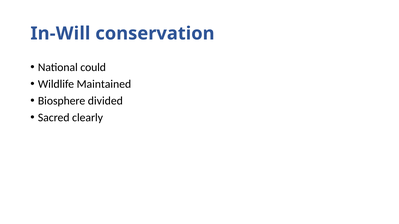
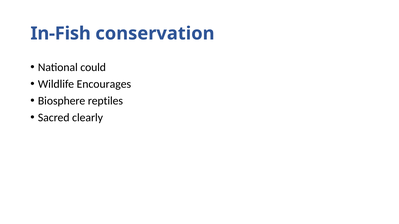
In-Will: In-Will -> In-Fish
Maintained: Maintained -> Encourages
divided: divided -> reptiles
